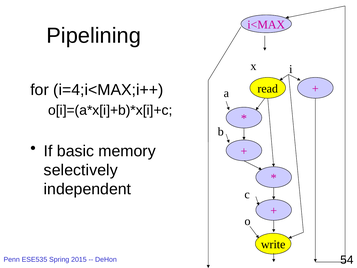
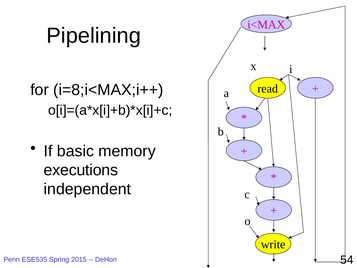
i=4;i<MAX;i++: i=4;i<MAX;i++ -> i=8;i<MAX;i++
selectively: selectively -> executions
